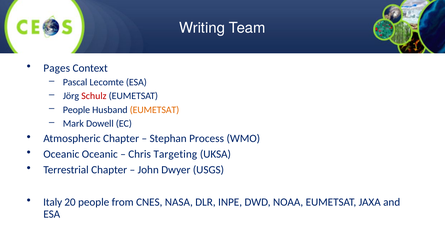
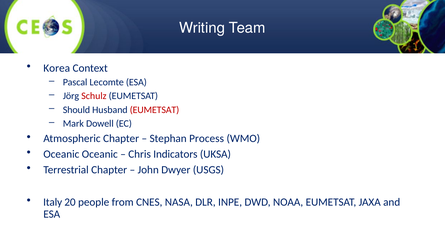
Pages: Pages -> Korea
People at (76, 110): People -> Should
EUMETSAT at (154, 110) colour: orange -> red
Targeting: Targeting -> Indicators
